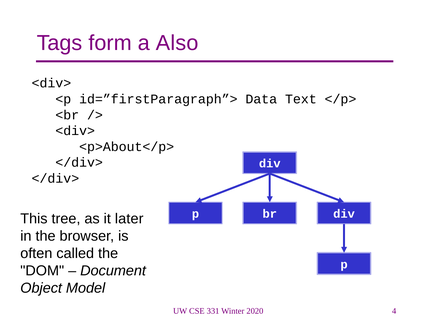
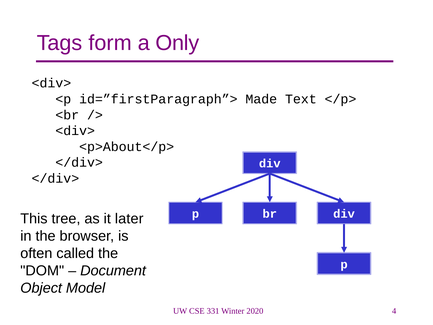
Also: Also -> Only
Data: Data -> Made
